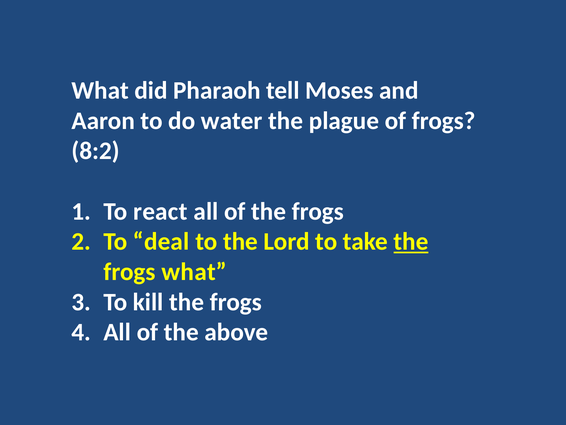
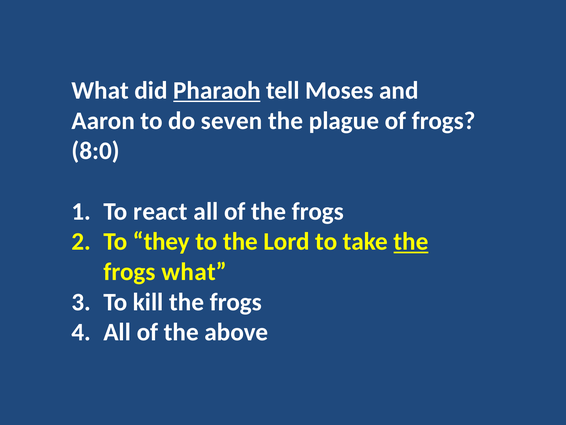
Pharaoh underline: none -> present
water: water -> seven
8:2: 8:2 -> 8:0
deal: deal -> they
